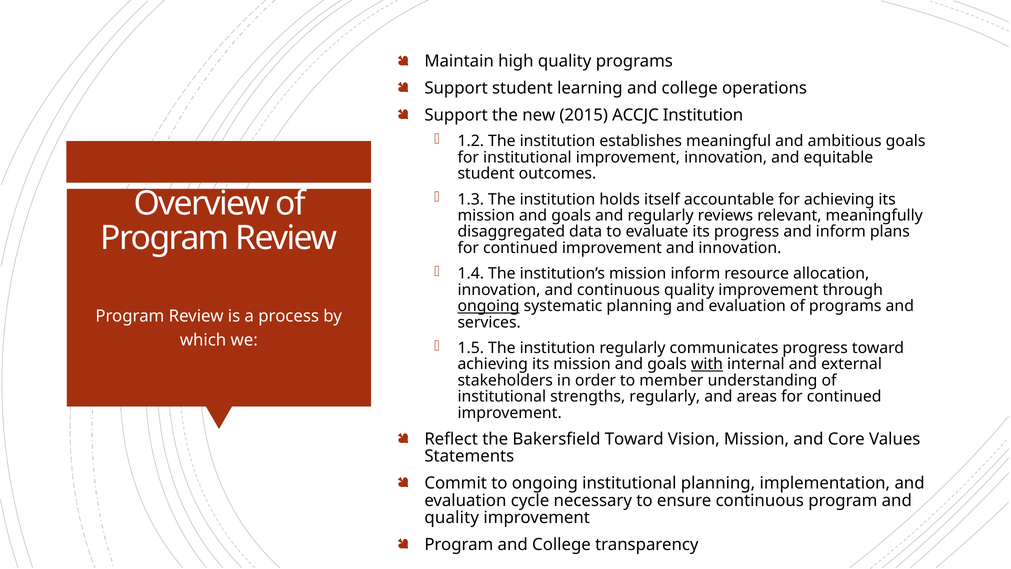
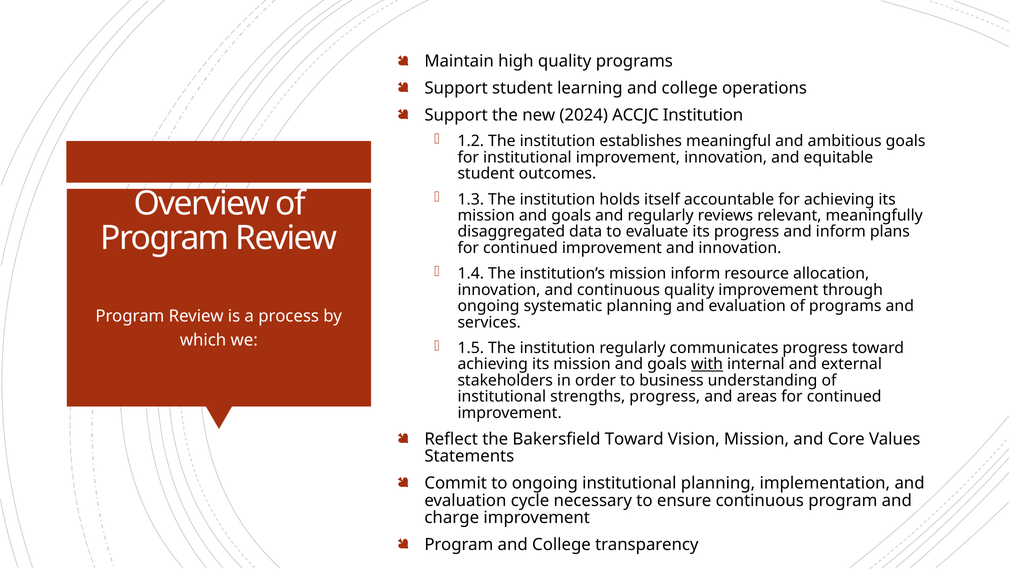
2015: 2015 -> 2024
ongoing at (489, 306) underline: present -> none
member: member -> business
strengths regularly: regularly -> progress
quality at (452, 517): quality -> charge
